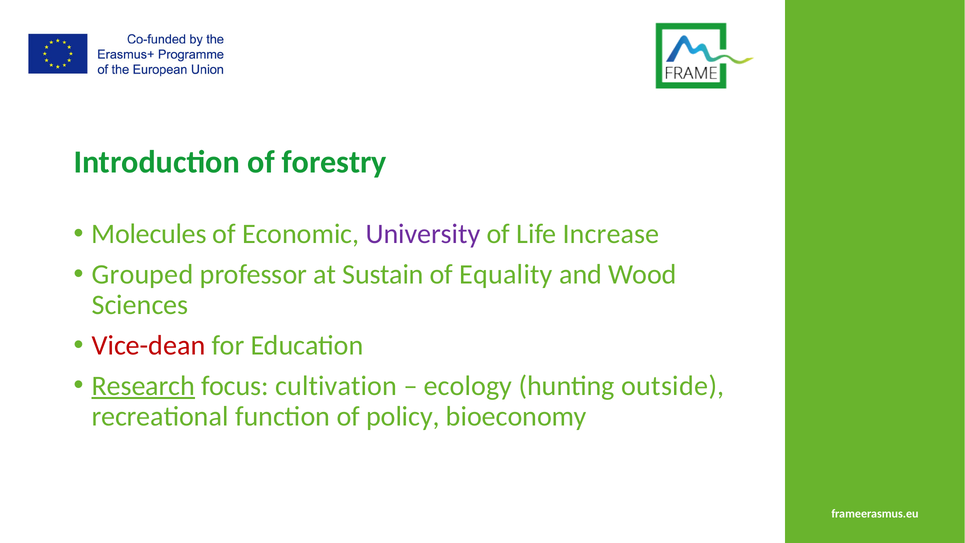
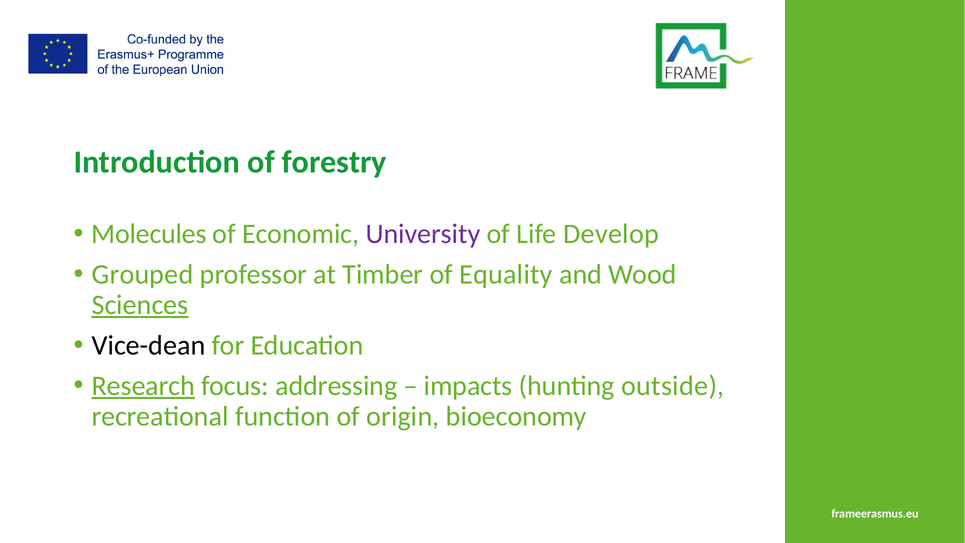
Increase: Increase -> Develop
Sustain: Sustain -> Timber
Sciences underline: none -> present
Vice-dean colour: red -> black
cultivation: cultivation -> addressing
ecology: ecology -> impacts
policy: policy -> origin
